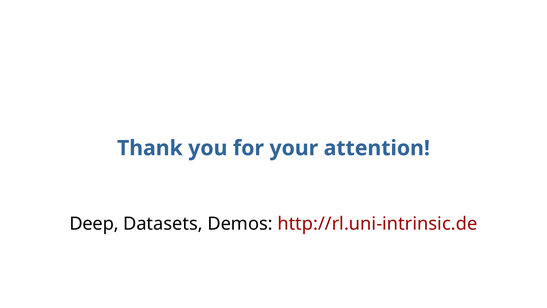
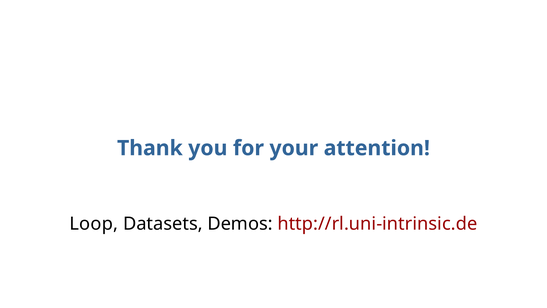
Deep: Deep -> Loop
